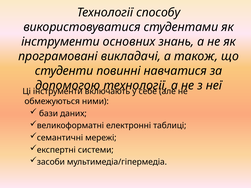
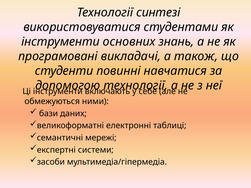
способу: способу -> синтезі
